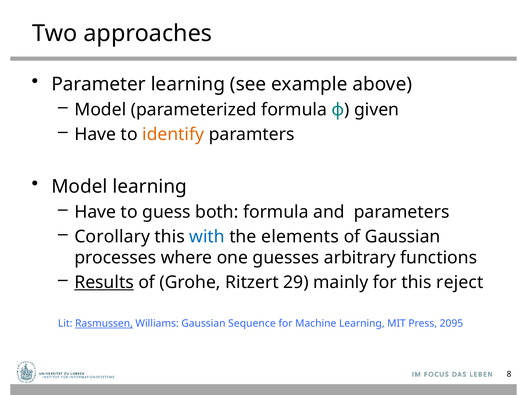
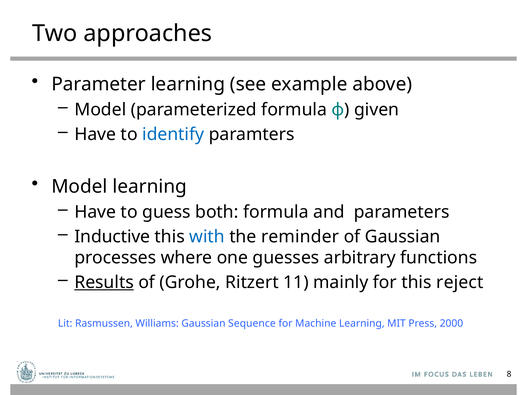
identify colour: orange -> blue
Corollary: Corollary -> Inductive
elements: elements -> reminder
29: 29 -> 11
Rasmussen underline: present -> none
2095: 2095 -> 2000
